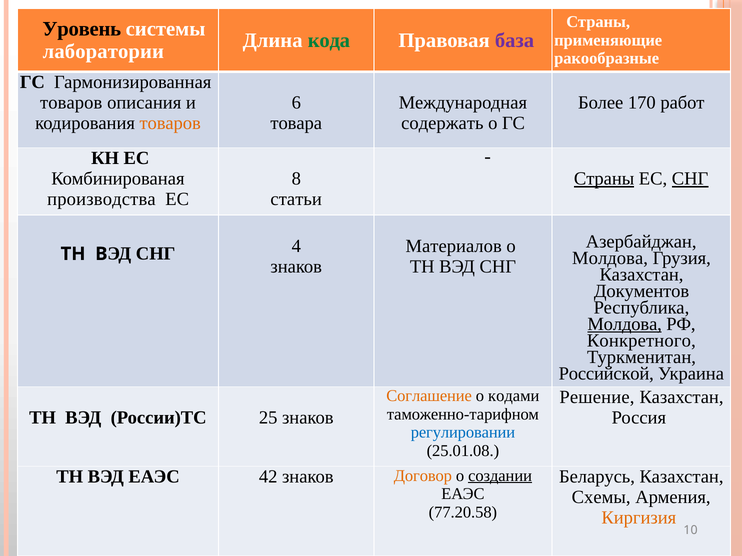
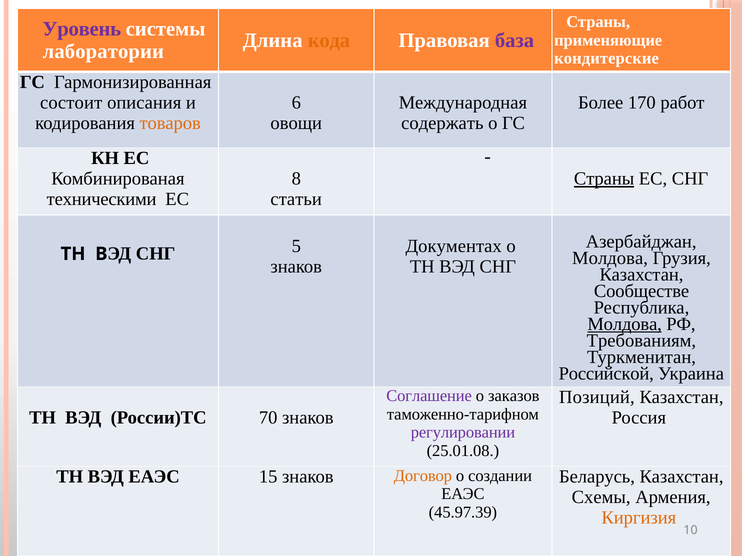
Уровень colour: black -> purple
кода colour: green -> orange
ракообразные: ракообразные -> кондитерские
товаров at (71, 103): товаров -> состоит
товара: товара -> овощи
СНГ at (690, 179) underline: present -> none
производства: производства -> техническими
Материалов: Материалов -> Документах
4: 4 -> 5
Документов: Документов -> Сообществе
Конкретного: Конкретного -> Требованиям
Соглашение colour: orange -> purple
кодами: кодами -> заказов
Решение: Решение -> Позиций
25: 25 -> 70
регулировании colour: blue -> purple
42: 42 -> 15
создании underline: present -> none
77.20.58: 77.20.58 -> 45.97.39
